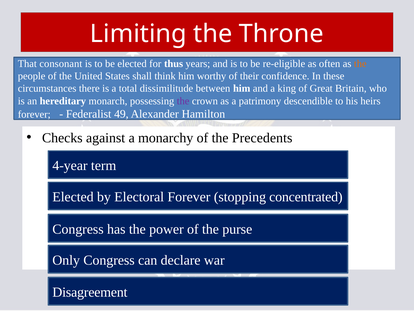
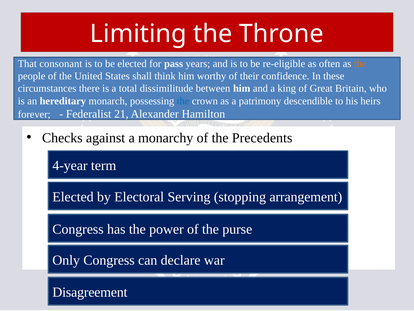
thus: thus -> pass
the at (183, 101) colour: purple -> blue
49: 49 -> 21
Electoral Forever: Forever -> Serving
concentrated: concentrated -> arrangement
